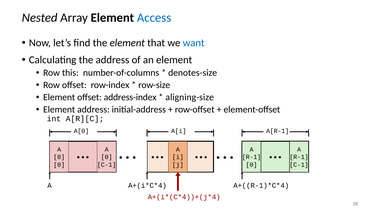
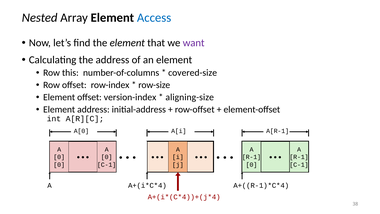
want colour: blue -> purple
denotes-size: denotes-size -> covered-size
address-index: address-index -> version-index
